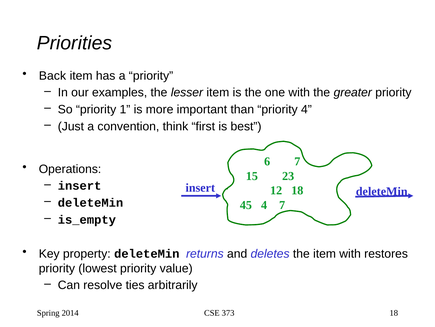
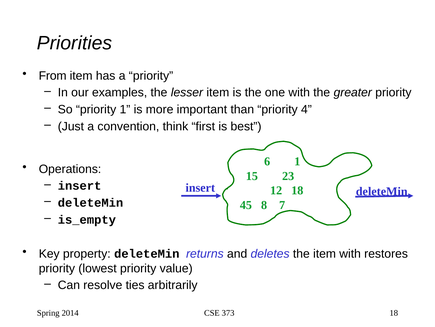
Back: Back -> From
6 7: 7 -> 1
45 4: 4 -> 8
